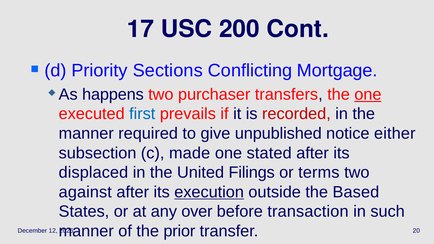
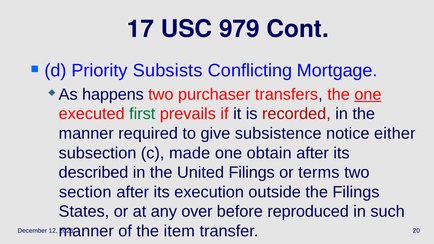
200: 200 -> 979
Sections: Sections -> Subsists
first colour: blue -> green
unpublished: unpublished -> subsistence
stated: stated -> obtain
displaced: displaced -> described
against: against -> section
execution underline: present -> none
the Based: Based -> Filings
transaction: transaction -> reproduced
prior: prior -> item
